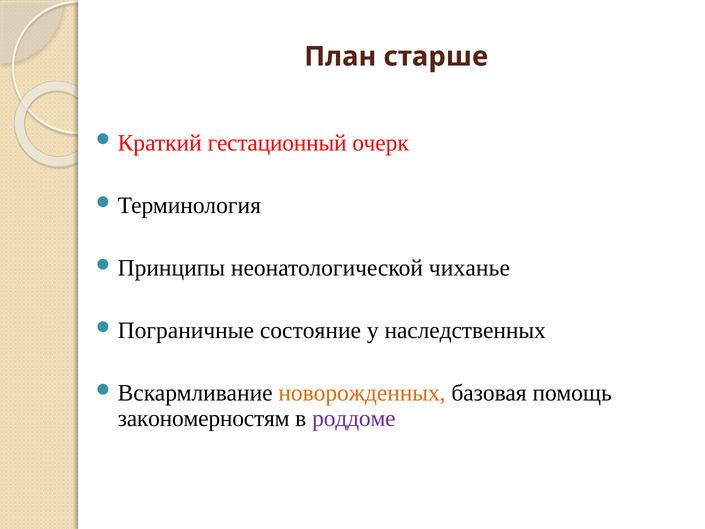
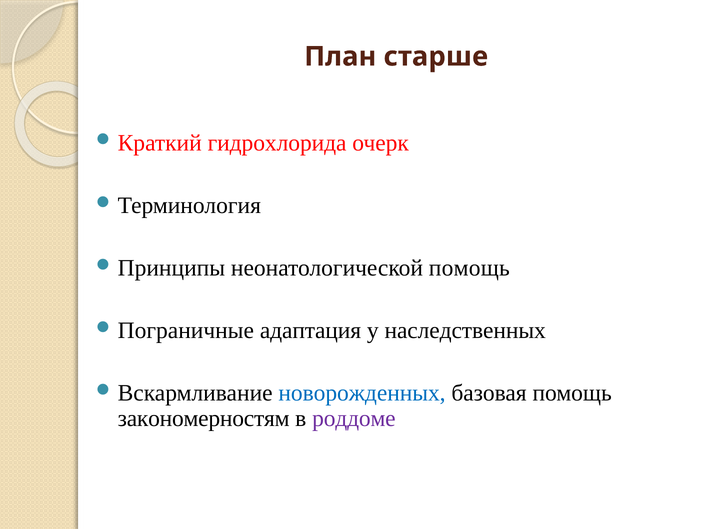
гестационный: гестационный -> гидрохлорида
неонатологической чиханье: чиханье -> помощь
состояние: состояние -> адаптация
новорожденных colour: orange -> blue
